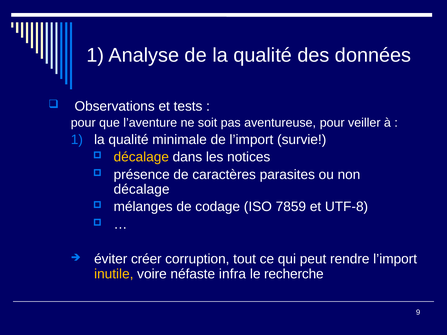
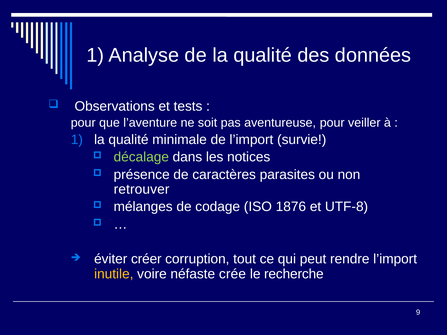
décalage at (141, 157) colour: yellow -> light green
décalage at (142, 189): décalage -> retrouver
7859: 7859 -> 1876
infra: infra -> crée
